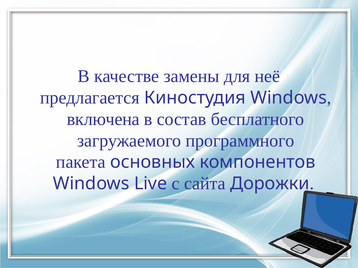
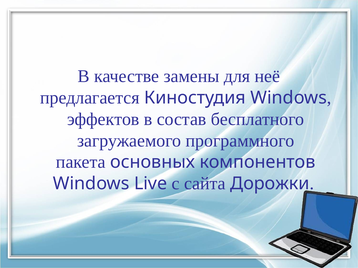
включена: включена -> эффектов
